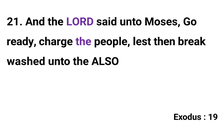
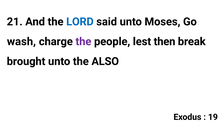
LORD colour: purple -> blue
ready: ready -> wash
washed: washed -> brought
